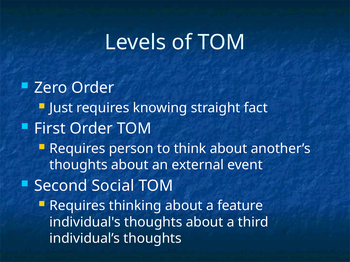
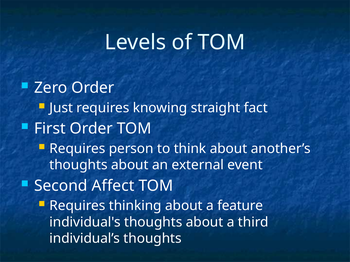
Social: Social -> Affect
